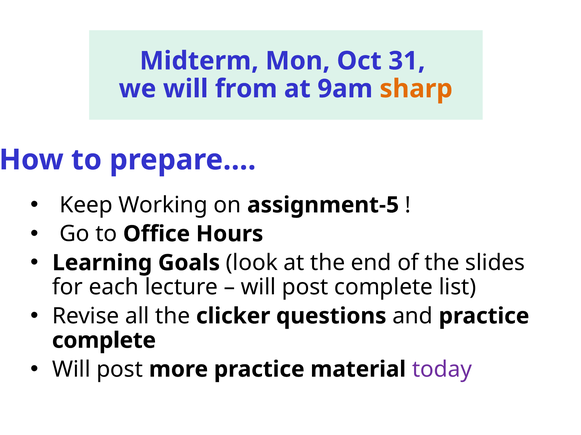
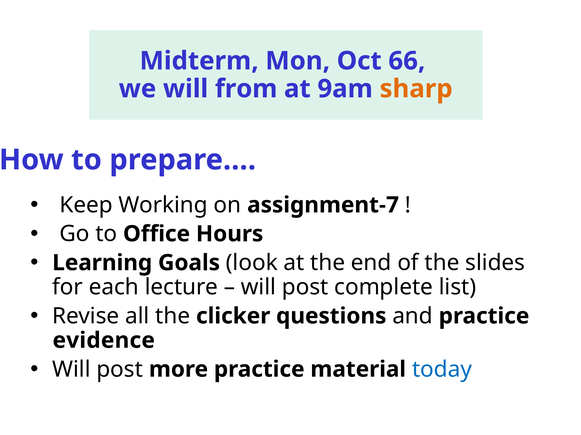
31: 31 -> 66
assignment-5: assignment-5 -> assignment-7
complete at (104, 341): complete -> evidence
today colour: purple -> blue
